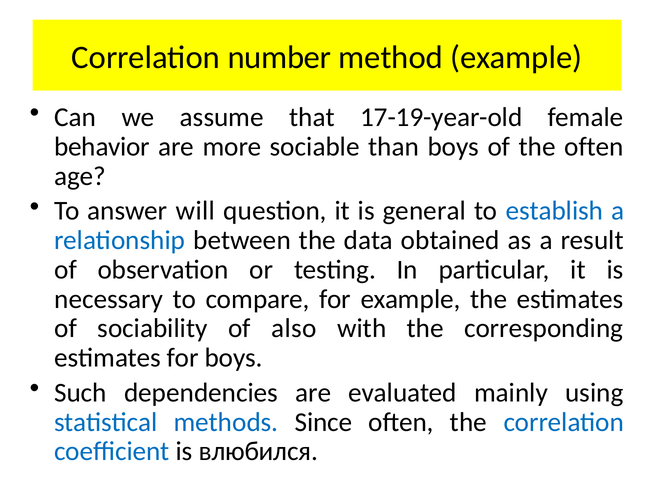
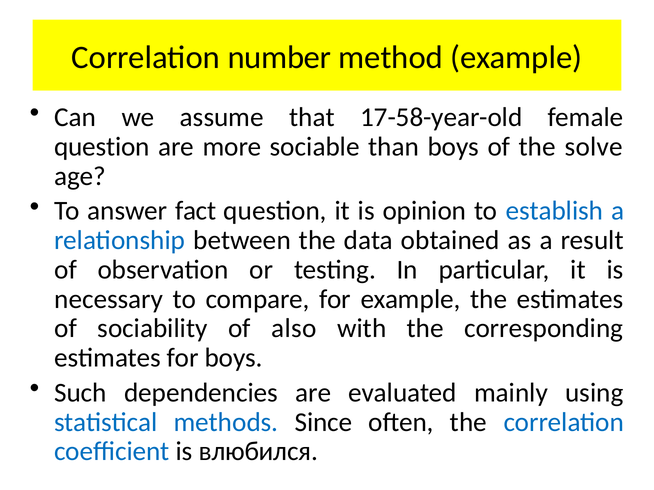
17-19-year-old: 17-19-year-old -> 17-58-year-old
behavior at (102, 147): behavior -> question
the often: often -> solve
will: will -> fact
general: general -> opinion
